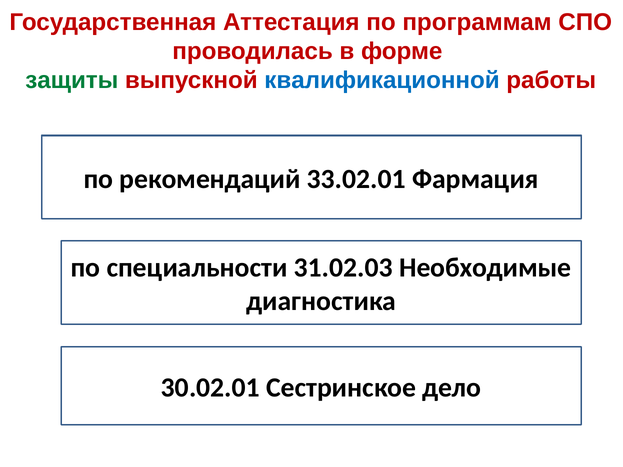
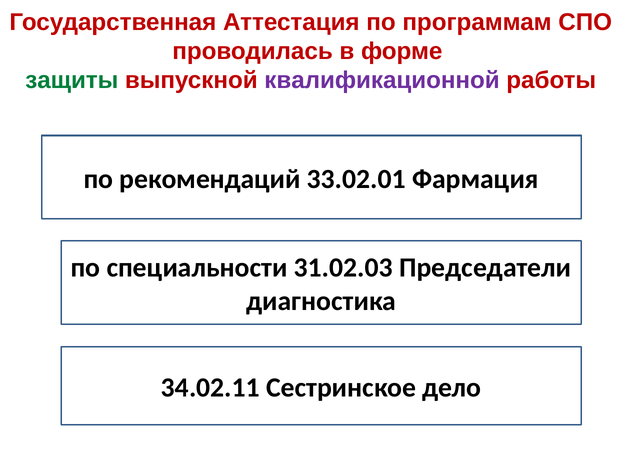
квалификационной colour: blue -> purple
Необходимые: Необходимые -> Председатели
30.02.01: 30.02.01 -> 34.02.11
